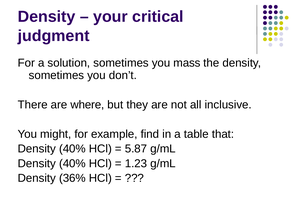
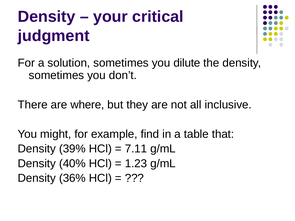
mass: mass -> dilute
40% at (72, 149): 40% -> 39%
5.87: 5.87 -> 7.11
